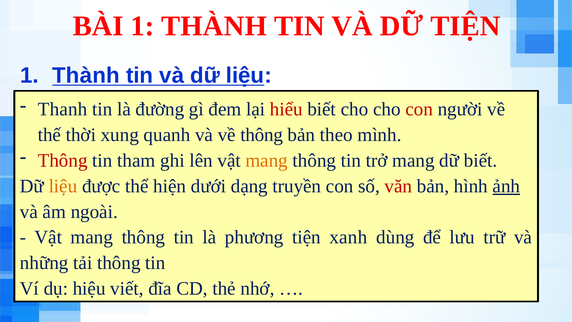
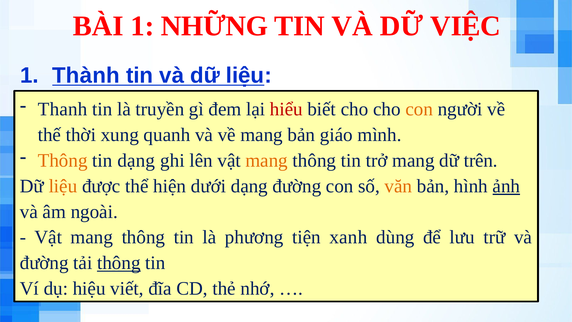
BÀI 1 THÀNH: THÀNH -> NHỮNG
DỮ TIỆN: TIỆN -> VIỆC
đường: đường -> truyền
con at (419, 109) colour: red -> orange
về thông: thông -> mang
theo: theo -> giáo
Thông at (63, 160) colour: red -> orange
tin tham: tham -> dạng
dữ biết: biết -> trên
dạng truyền: truyền -> đường
văn colour: red -> orange
những at (44, 263): những -> đường
thông at (119, 263) underline: none -> present
